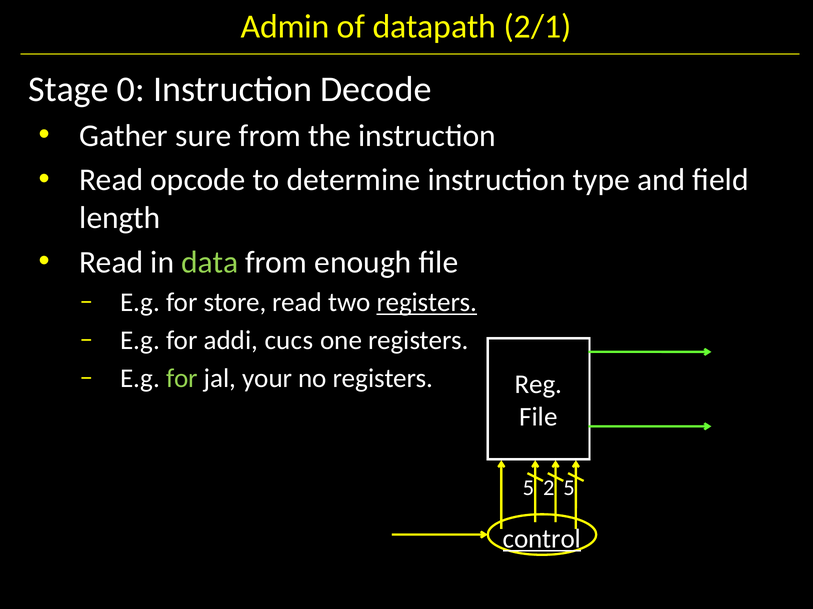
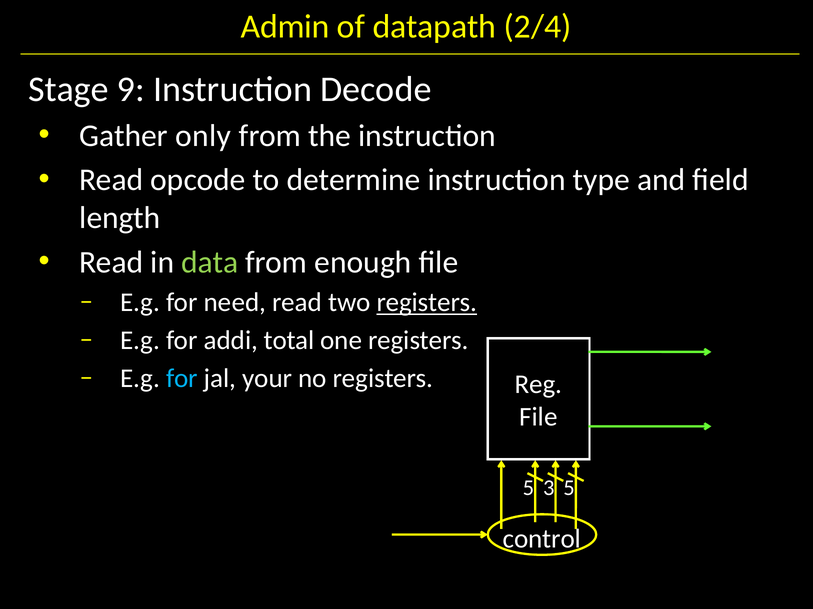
2/1: 2/1 -> 2/4
0: 0 -> 9
sure: sure -> only
store: store -> need
cucs: cucs -> total
for at (182, 379) colour: light green -> light blue
2: 2 -> 3
control underline: present -> none
